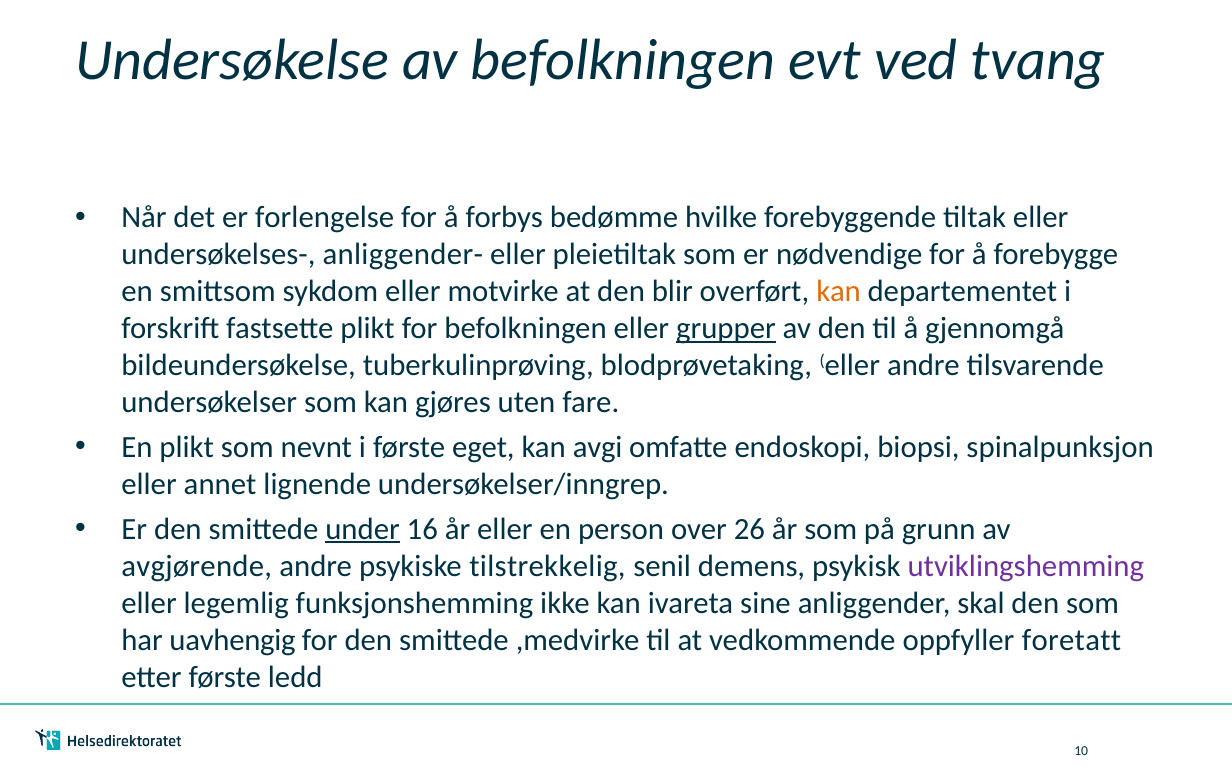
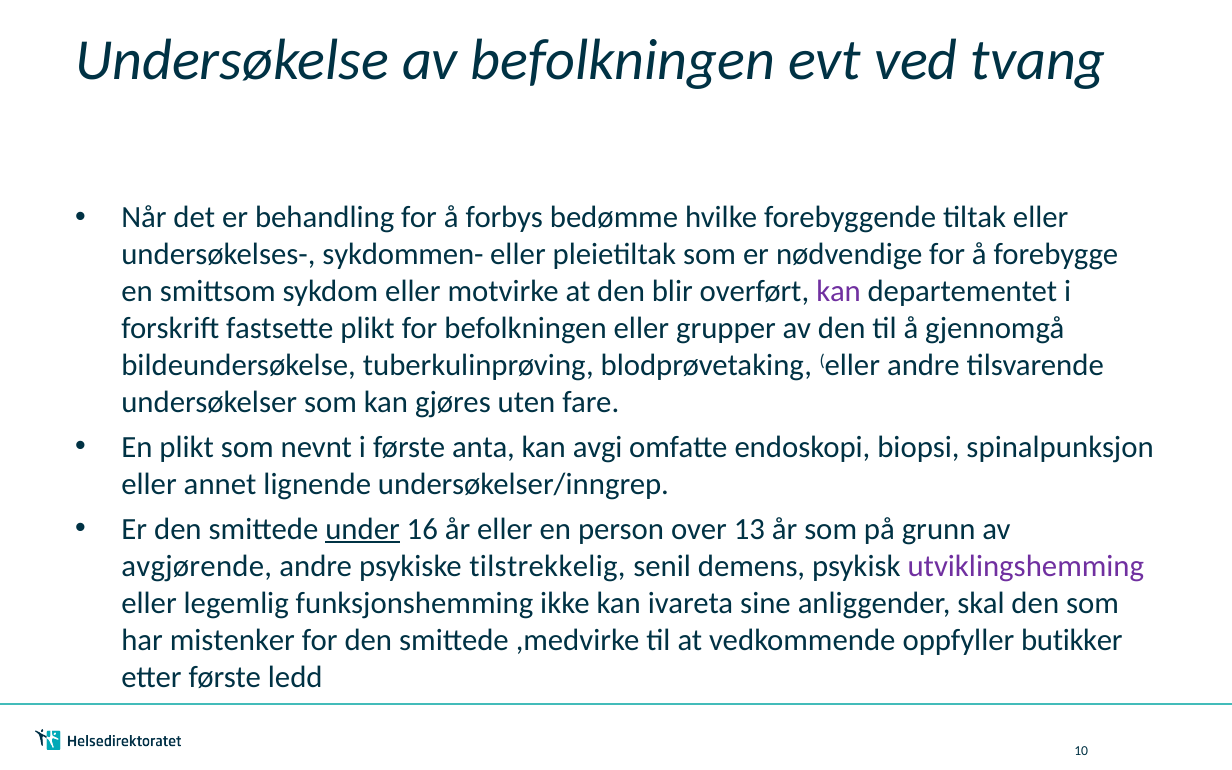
forlengelse: forlengelse -> behandling
anliggender-: anliggender- -> sykdommen-
kan at (839, 292) colour: orange -> purple
grupper underline: present -> none
eget: eget -> anta
26: 26 -> 13
uavhengig: uavhengig -> mistenker
foretatt: foretatt -> butikker
